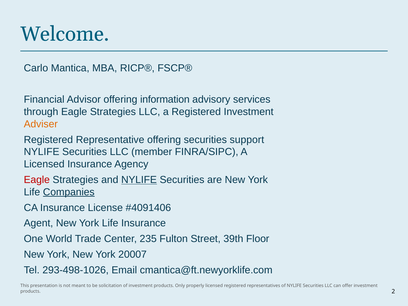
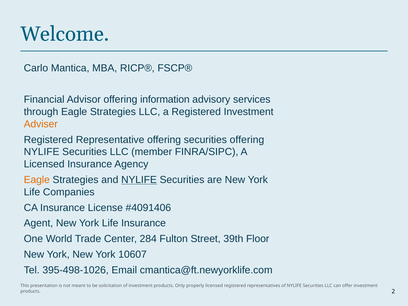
securities support: support -> offering
Eagle at (37, 180) colour: red -> orange
Companies underline: present -> none
235: 235 -> 284
20007: 20007 -> 10607
293-498-1026: 293-498-1026 -> 395-498-1026
